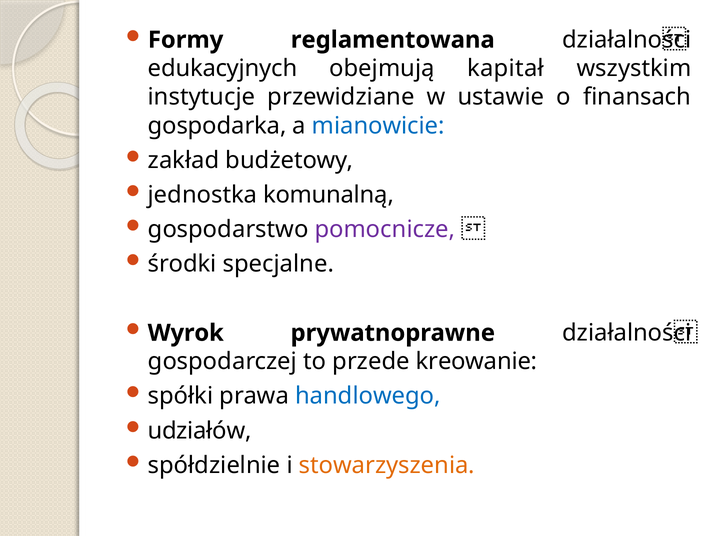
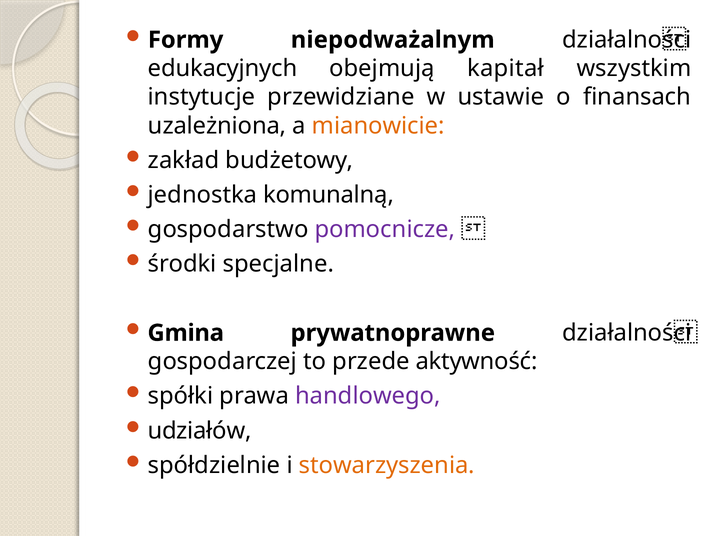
reglamentowana: reglamentowana -> niepodważalnym
gospodarka: gospodarka -> uzależniona
mianowicie colour: blue -> orange
Wyrok: Wyrok -> Gmina
kreowanie: kreowanie -> aktywność
handlowego colour: blue -> purple
